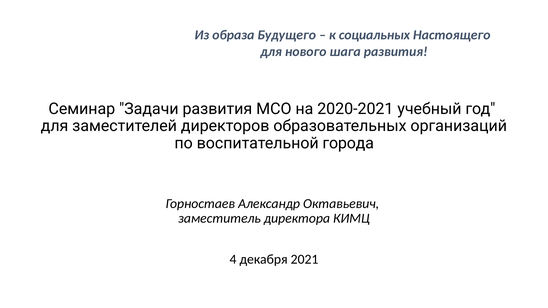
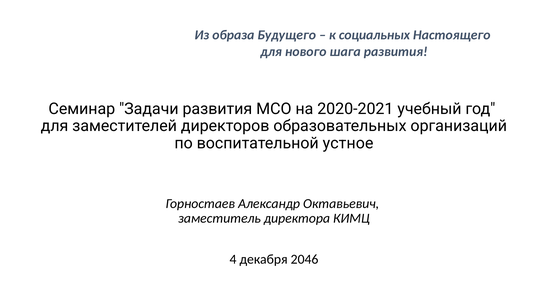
города: города -> устное
2021: 2021 -> 2046
